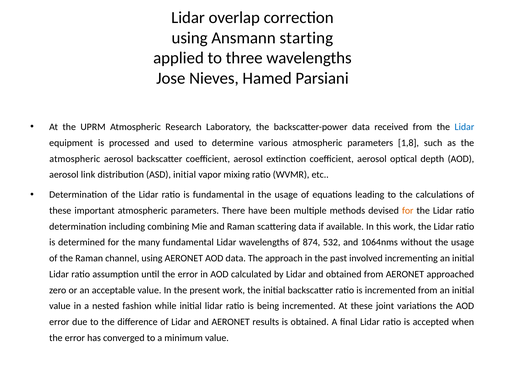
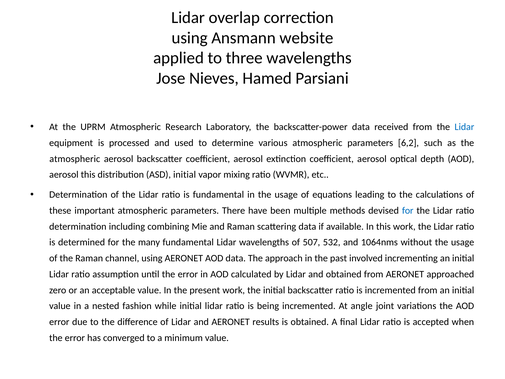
starting: starting -> website
1,8: 1,8 -> 6,2
aerosol link: link -> this
for at (408, 210) colour: orange -> blue
874: 874 -> 507
At these: these -> angle
